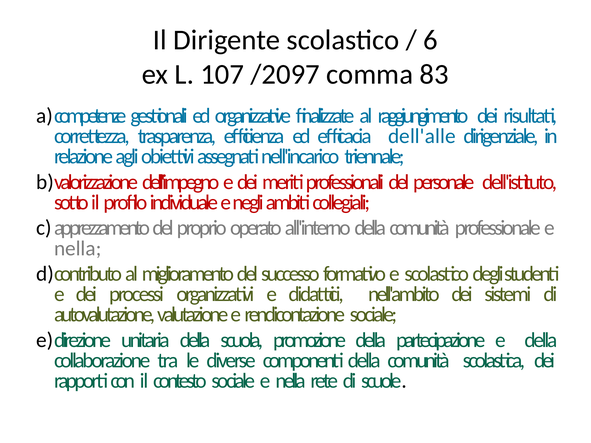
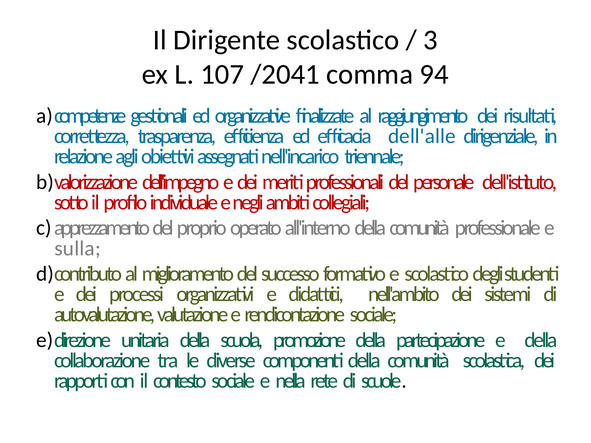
6: 6 -> 3
/2097: /2097 -> /2041
83: 83 -> 94
nella at (78, 248): nella -> sulla
